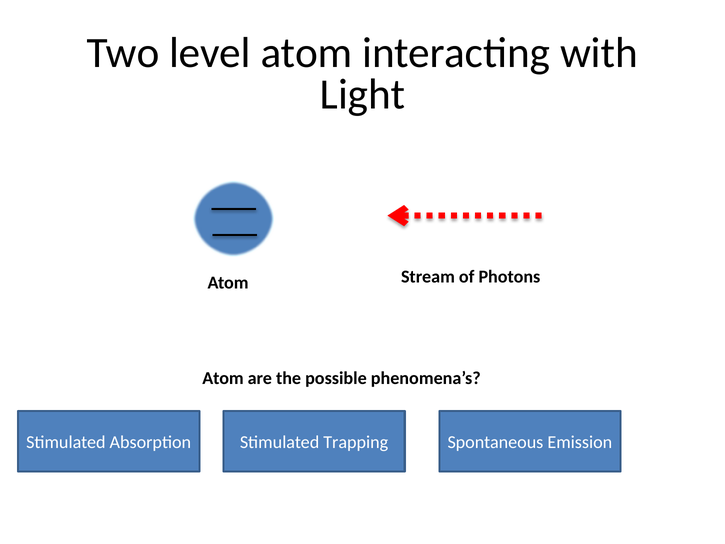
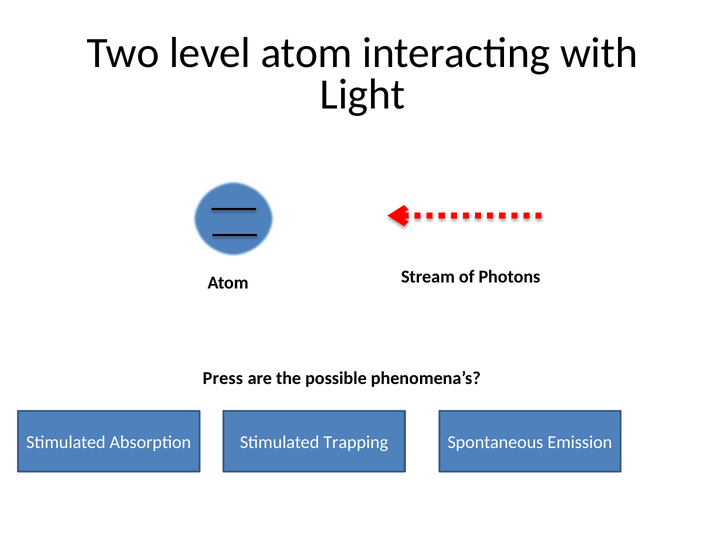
Atom at (223, 378): Atom -> Press
